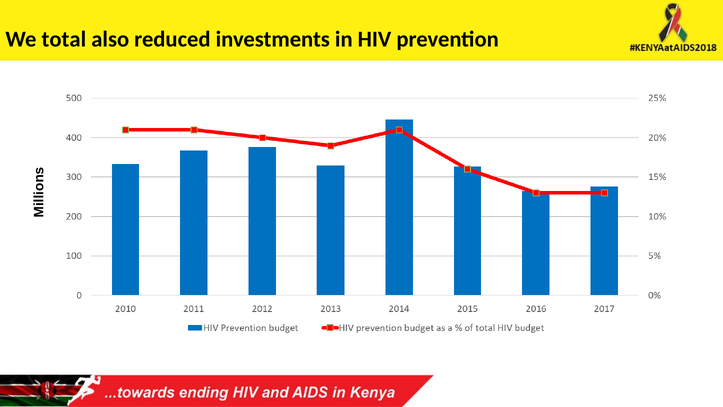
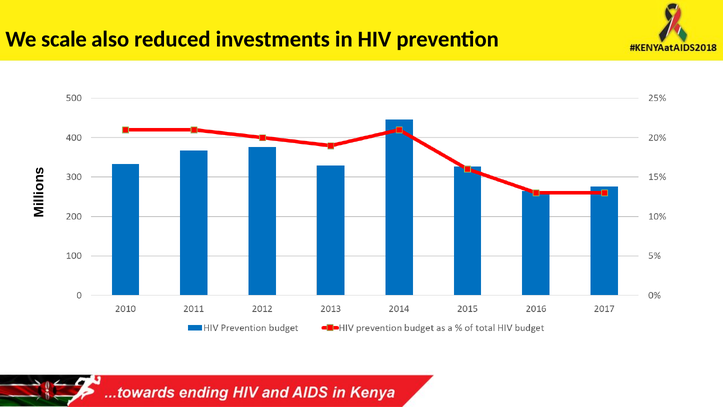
total: total -> scale
